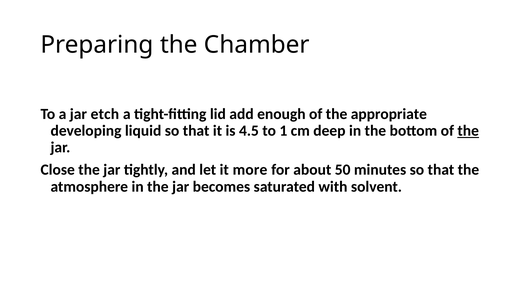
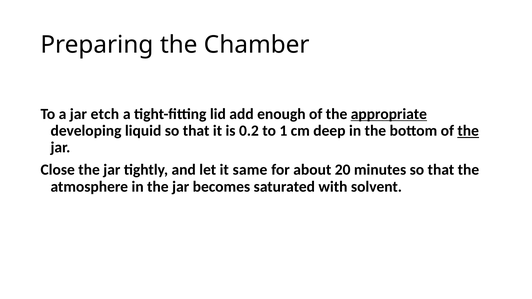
appropriate underline: none -> present
4.5: 4.5 -> 0.2
more: more -> same
50: 50 -> 20
